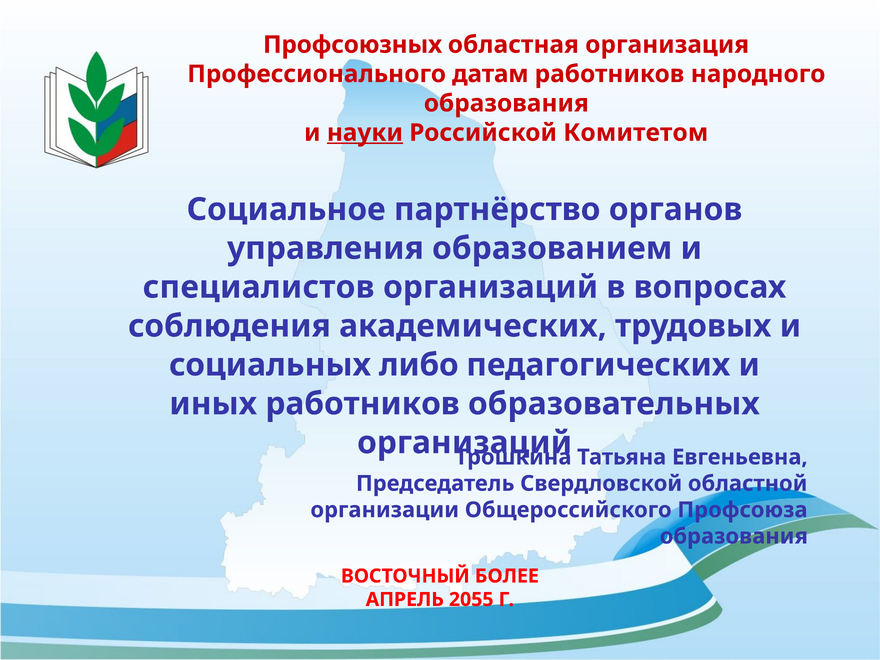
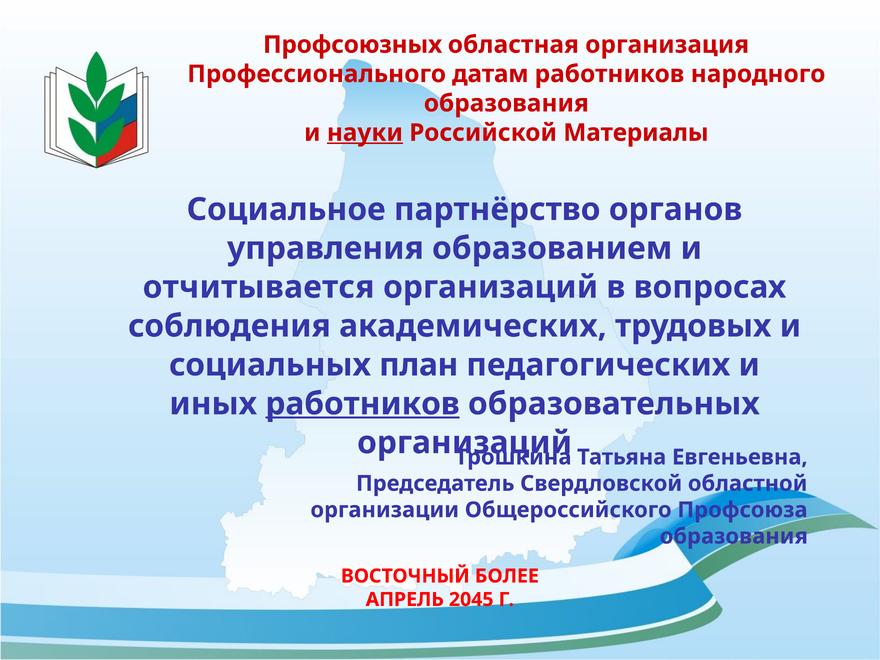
Комитетом: Комитетом -> Материалы
специалистов: специалистов -> отчитывается
либо: либо -> план
работников at (363, 404) underline: none -> present
2055: 2055 -> 2045
